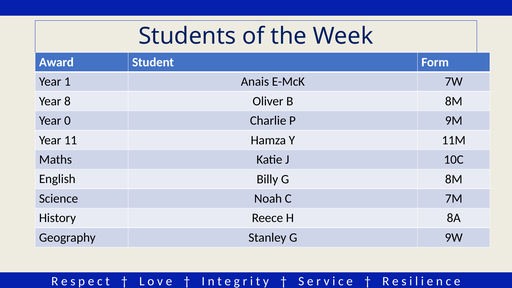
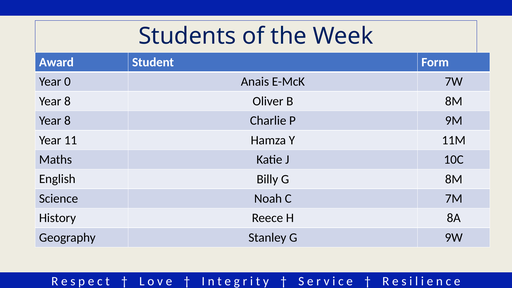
1: 1 -> 0
0 at (67, 121): 0 -> 8
